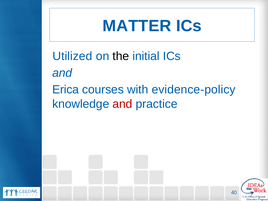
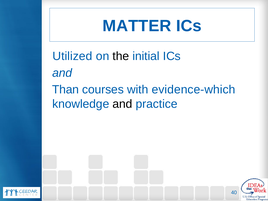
Erica: Erica -> Than
evidence-policy: evidence-policy -> evidence-which
and at (122, 104) colour: red -> black
